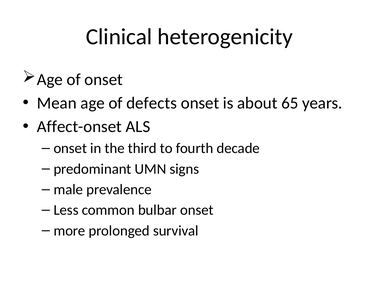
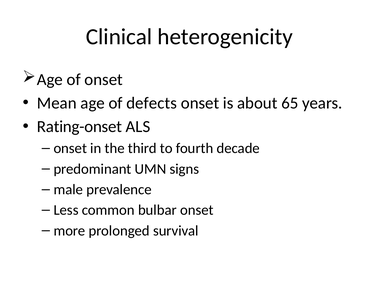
Affect-onset: Affect-onset -> Rating-onset
